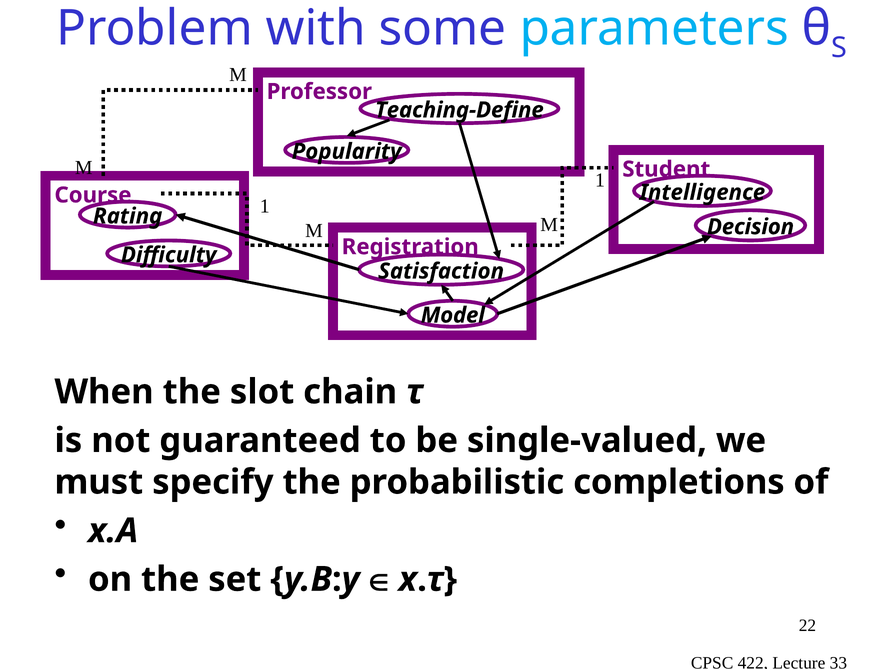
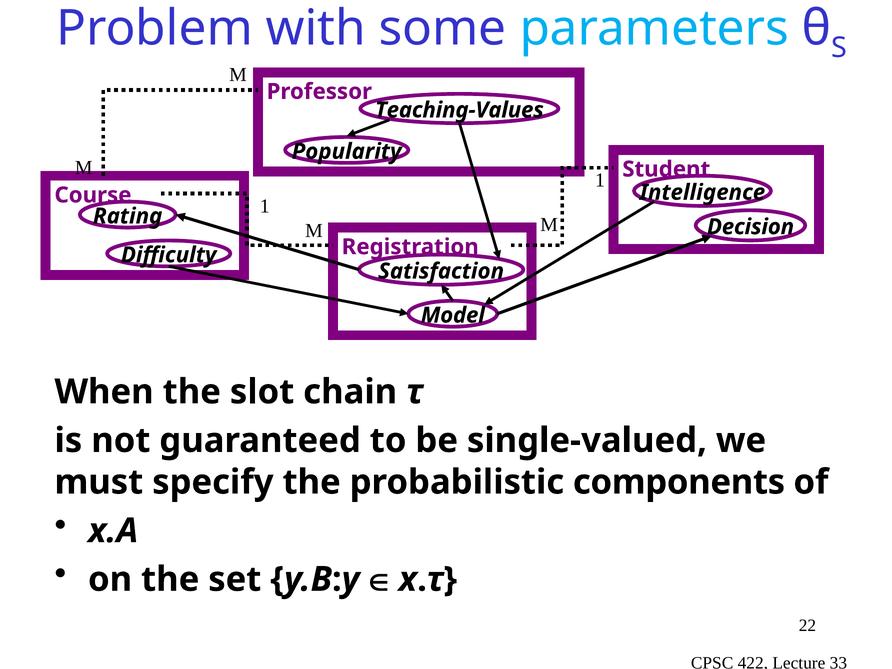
Teaching-Define: Teaching-Define -> Teaching-Values
completions: completions -> components
